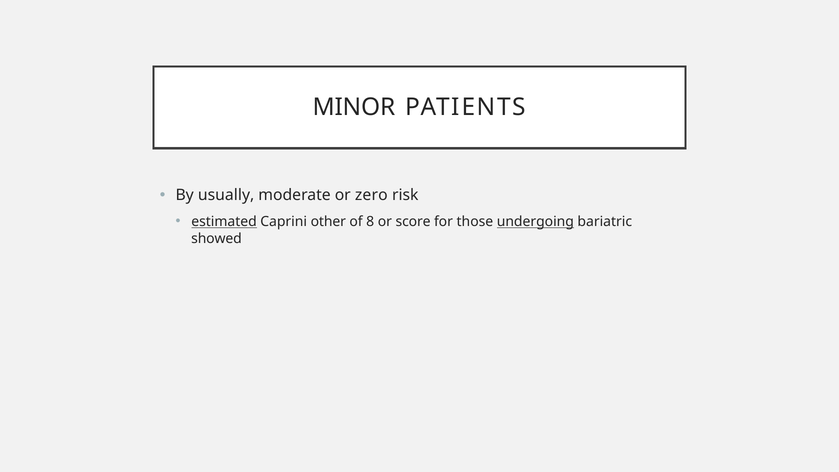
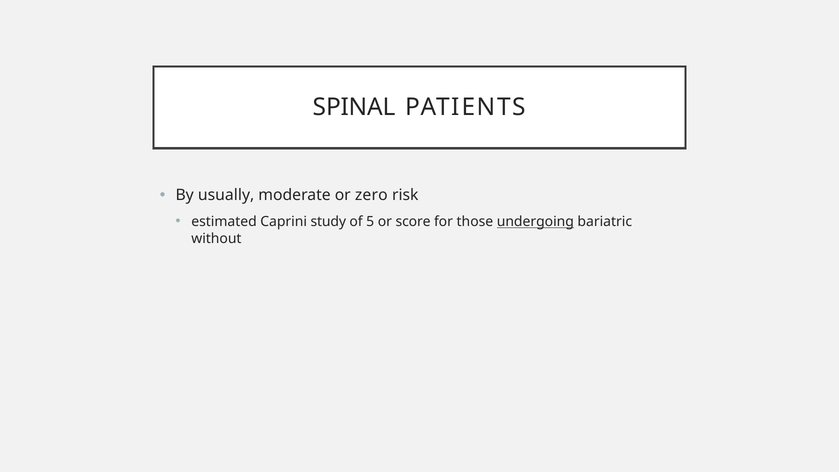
MINOR: MINOR -> SPINAL
estimated underline: present -> none
other: other -> study
8: 8 -> 5
showed: showed -> without
